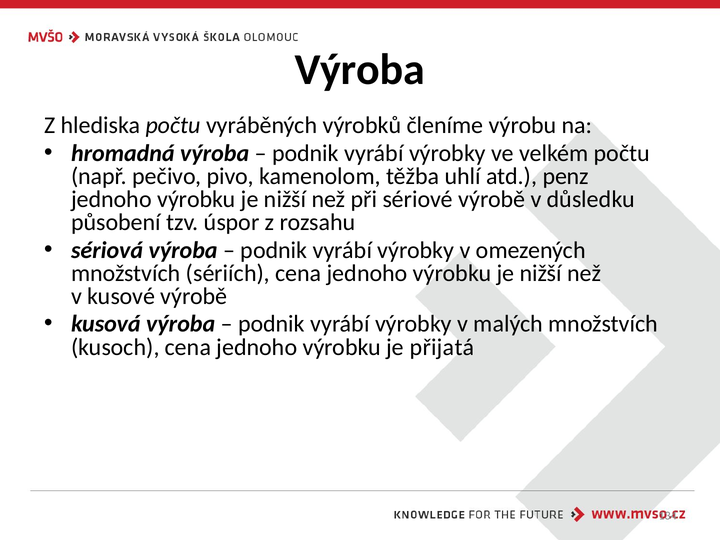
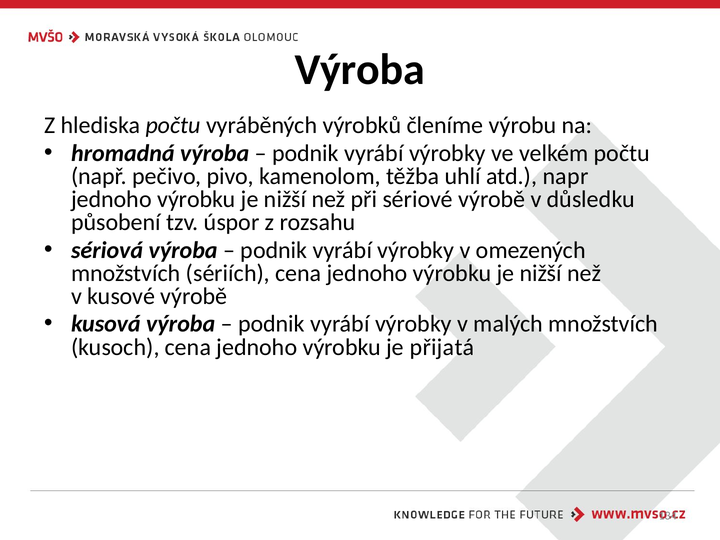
penz: penz -> napr
